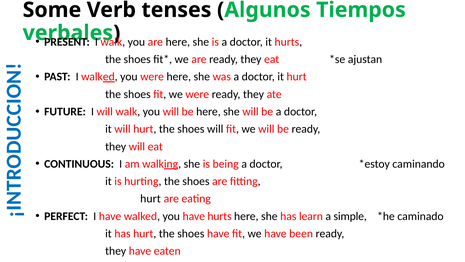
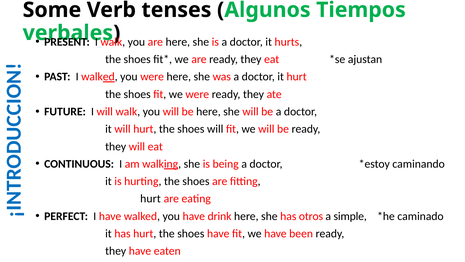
have hurts: hurts -> drink
learn: learn -> otros
